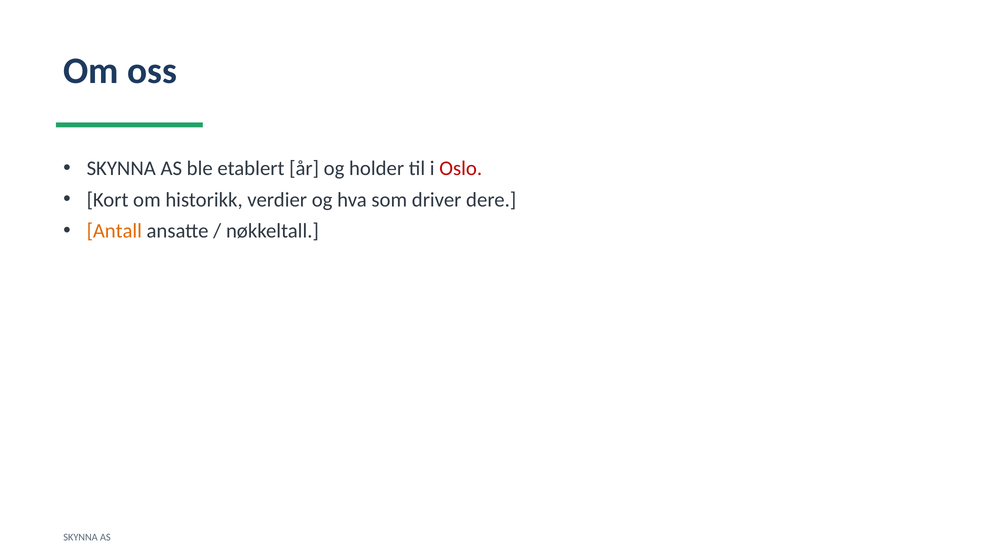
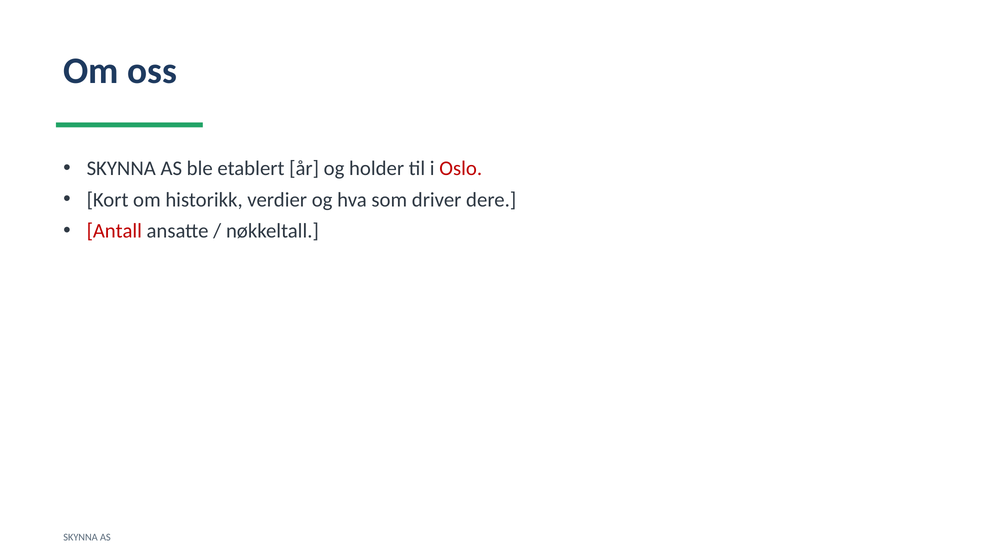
Antall colour: orange -> red
